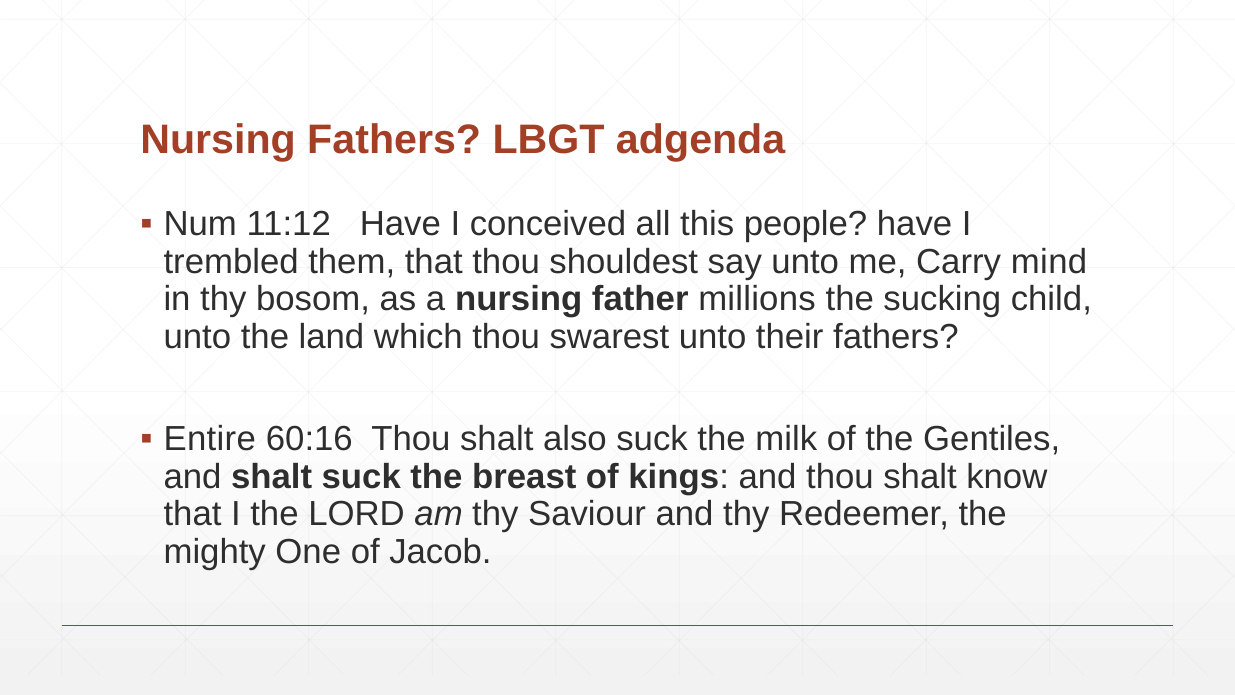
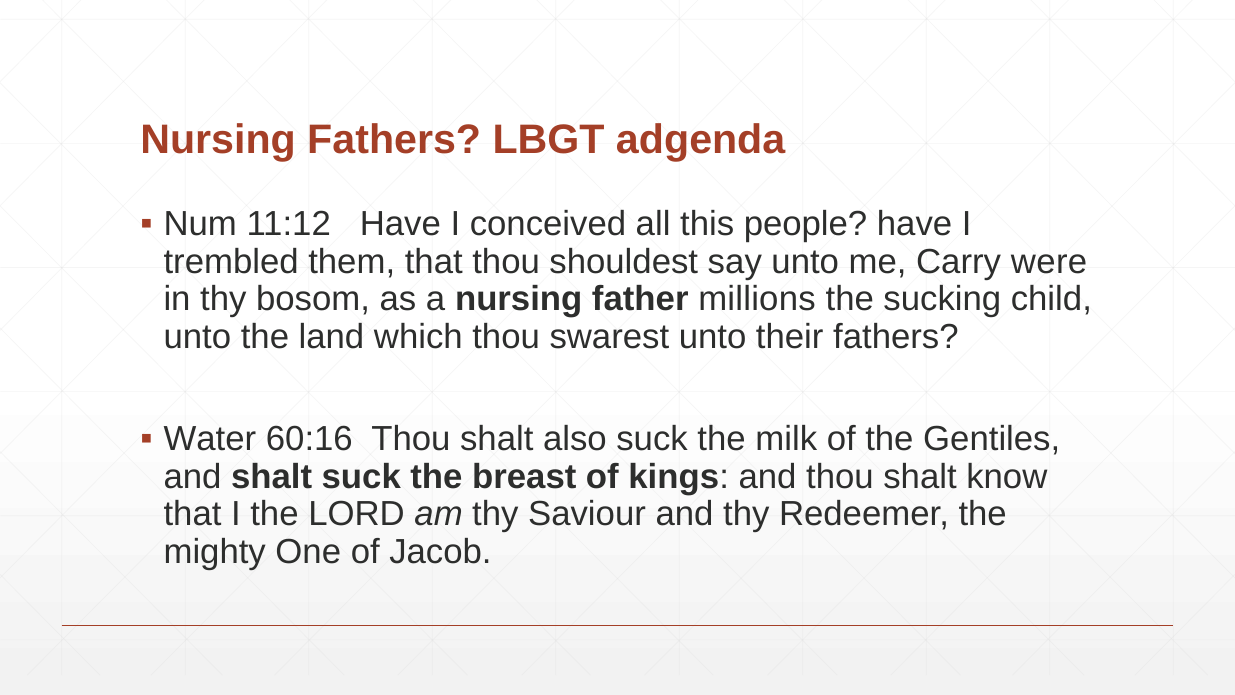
mind: mind -> were
Entire: Entire -> Water
